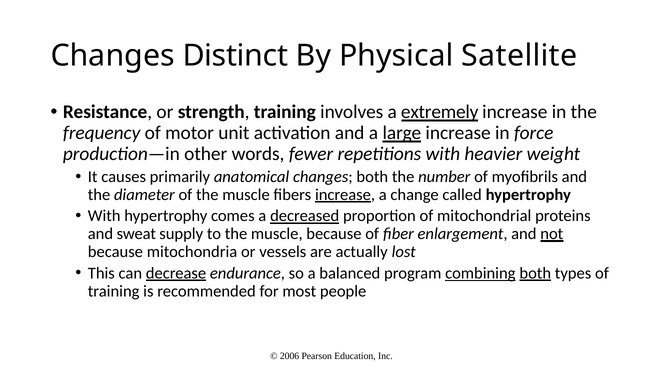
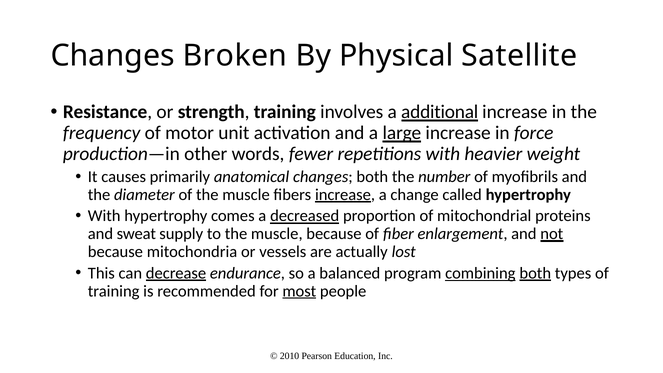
Distinct: Distinct -> Broken
extremely: extremely -> additional
most underline: none -> present
2006: 2006 -> 2010
